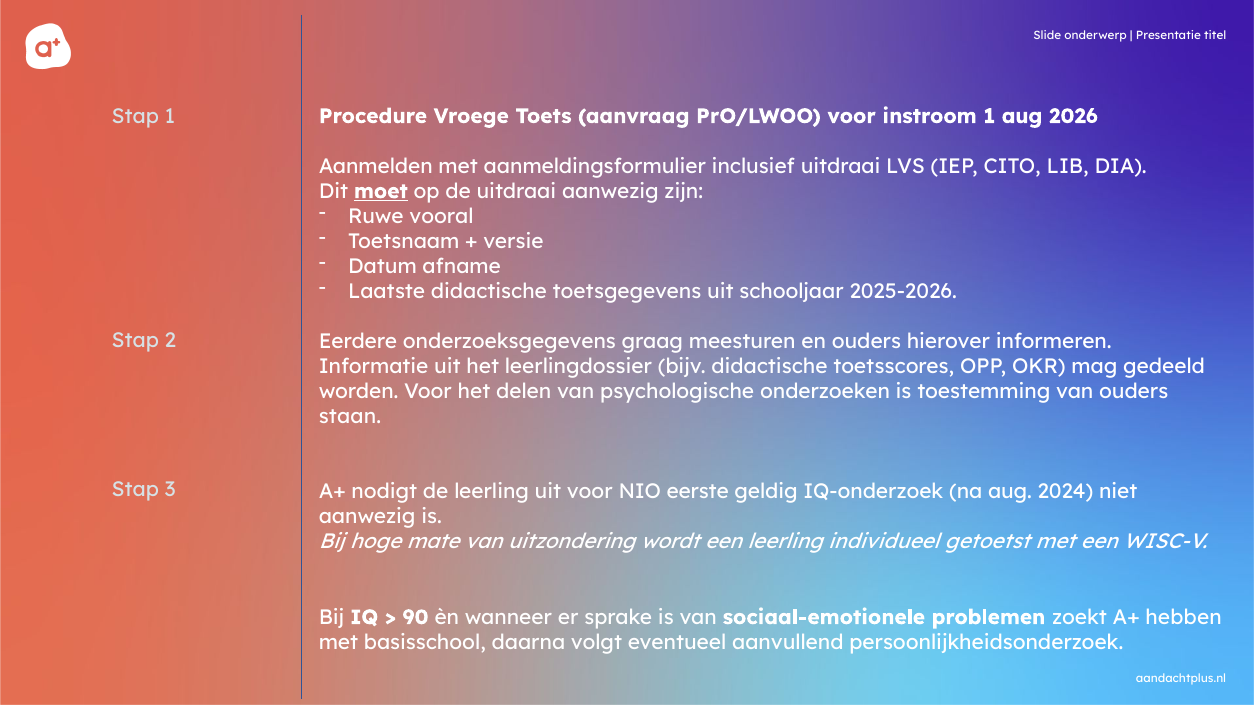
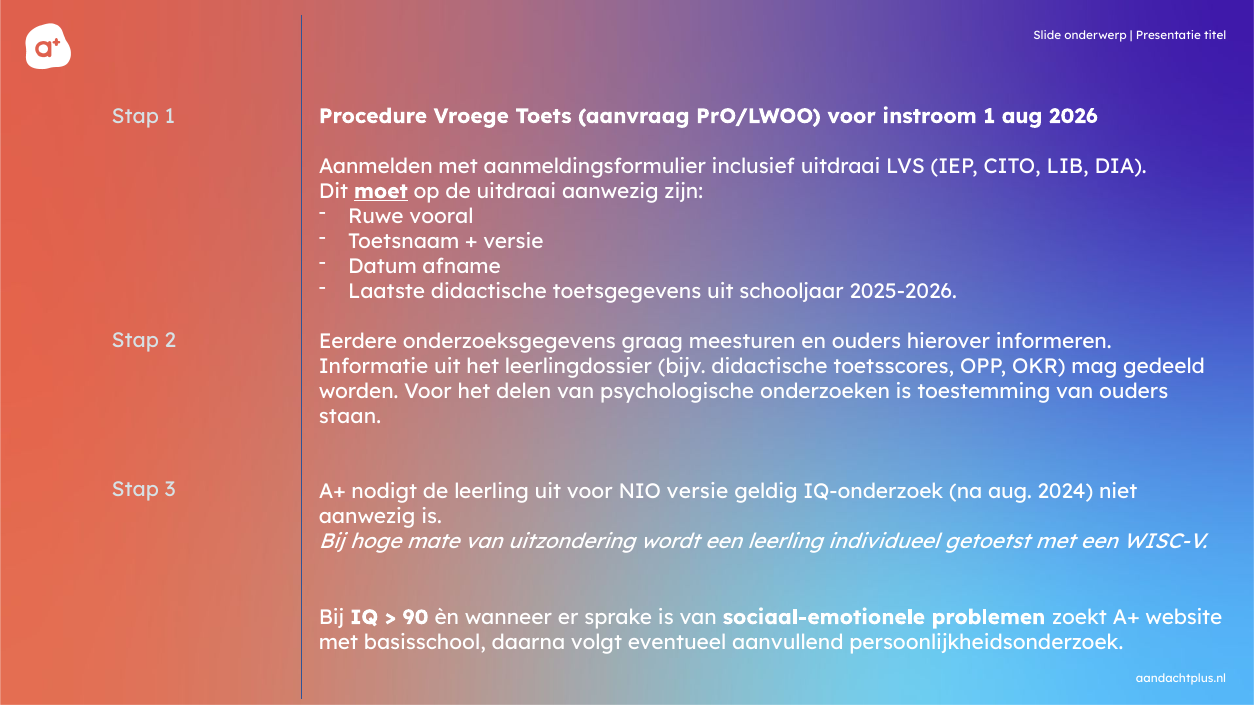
NIO eerste: eerste -> versie
hebben: hebben -> website
